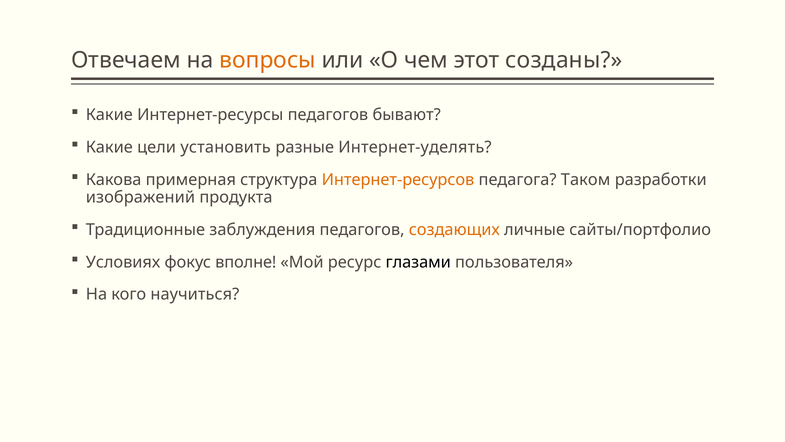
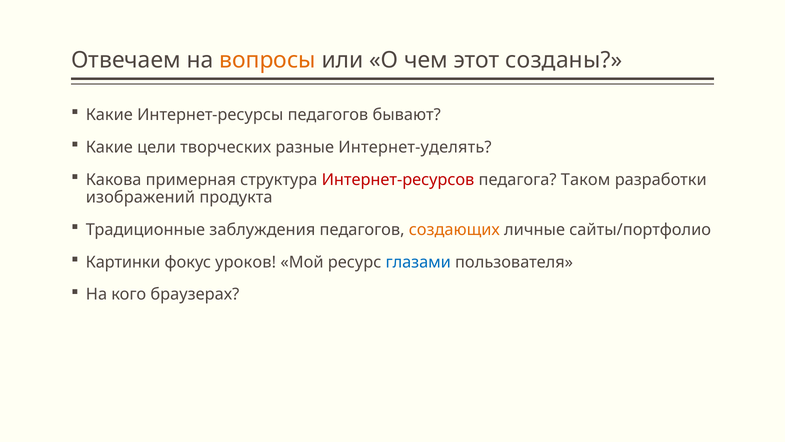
установить: установить -> творческих
Интернет-ресурсов colour: orange -> red
Условиях: Условиях -> Картинки
вполне: вполне -> уроков
глазами colour: black -> blue
научиться: научиться -> браузерах
